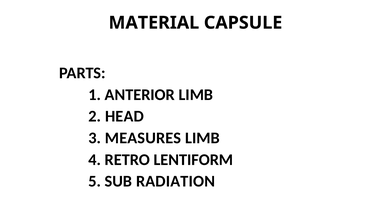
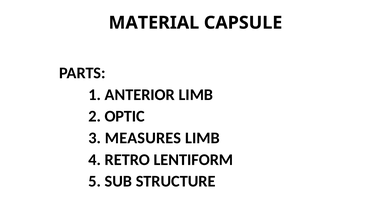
HEAD: HEAD -> OPTIC
RADIATION: RADIATION -> STRUCTURE
